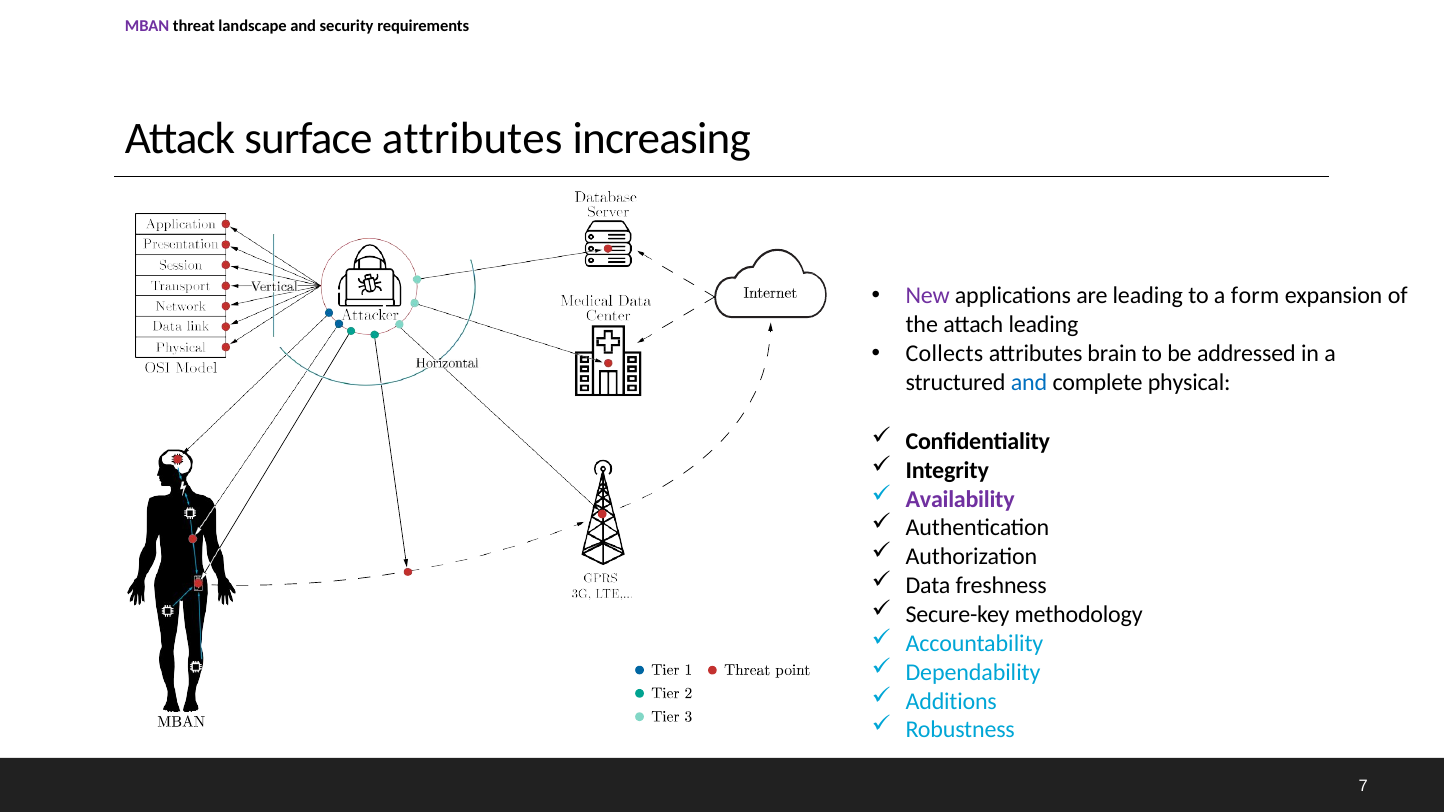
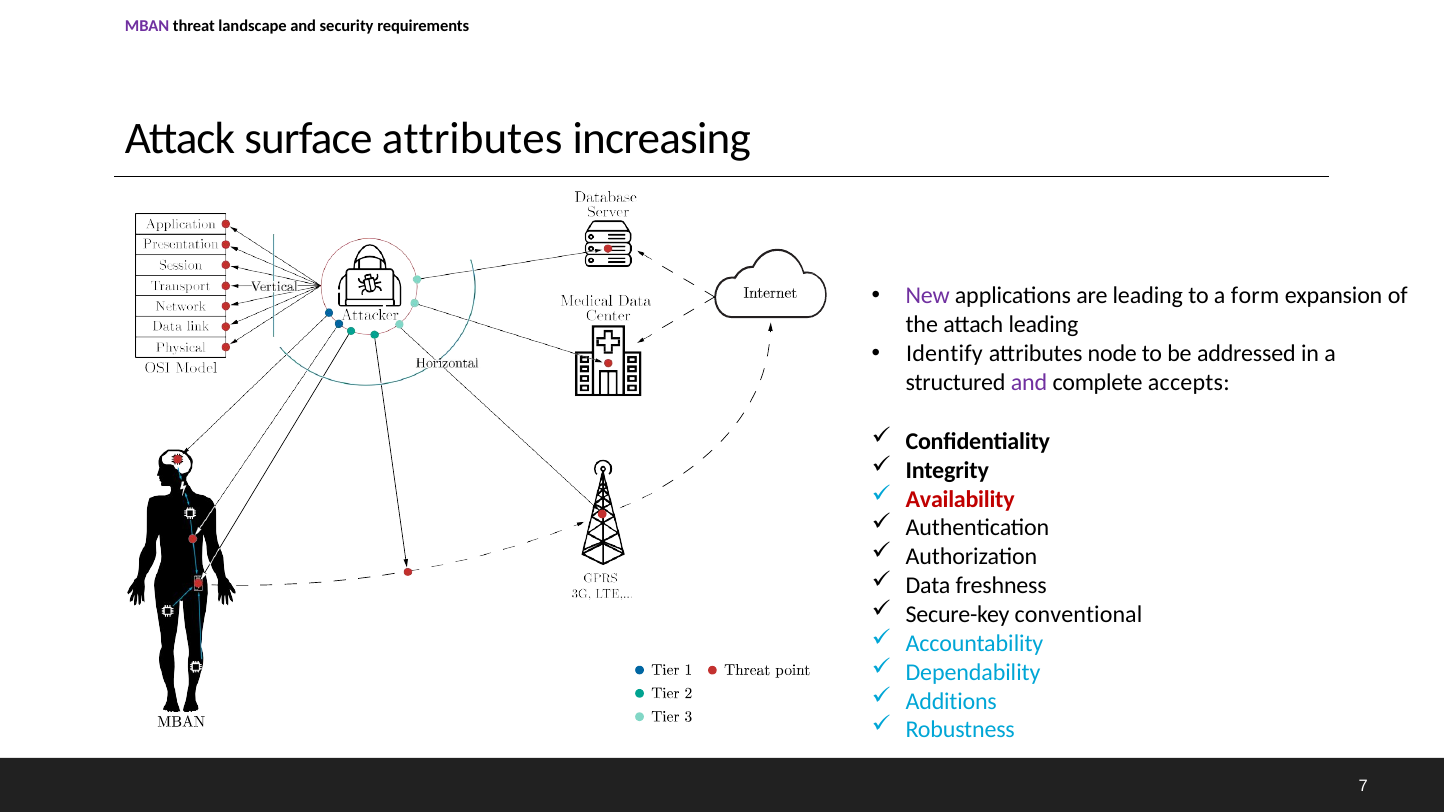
Collects: Collects -> Identify
brain: brain -> node
and at (1029, 383) colour: blue -> purple
physical: physical -> accepts
Availability colour: purple -> red
methodology: methodology -> conventional
